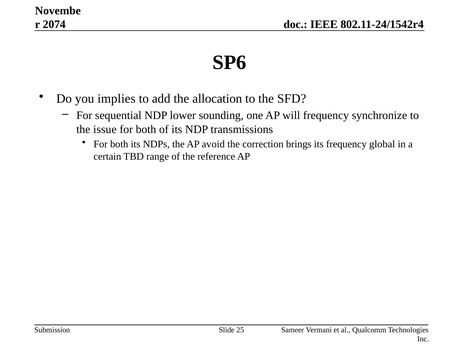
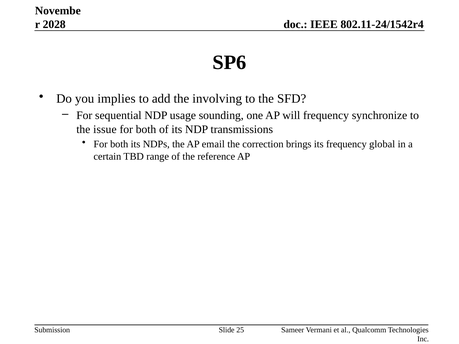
2074: 2074 -> 2028
allocation: allocation -> involving
lower: lower -> usage
avoid: avoid -> email
